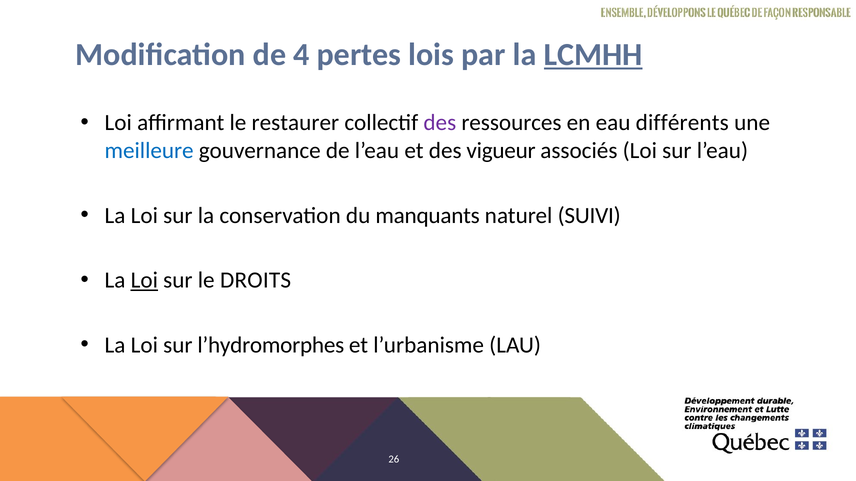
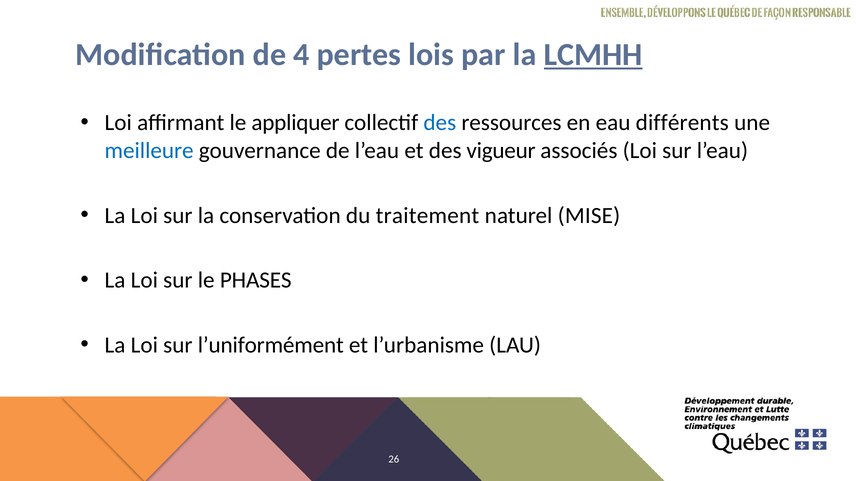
restaurer: restaurer -> appliquer
des at (440, 123) colour: purple -> blue
manquants: manquants -> traitement
SUIVI: SUIVI -> MISE
Loi at (144, 280) underline: present -> none
DROITS: DROITS -> PHASES
l’hydromorphes: l’hydromorphes -> l’uniformément
